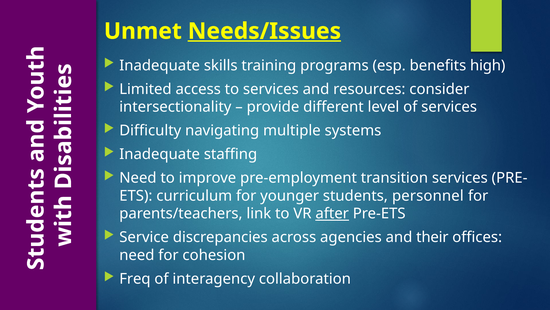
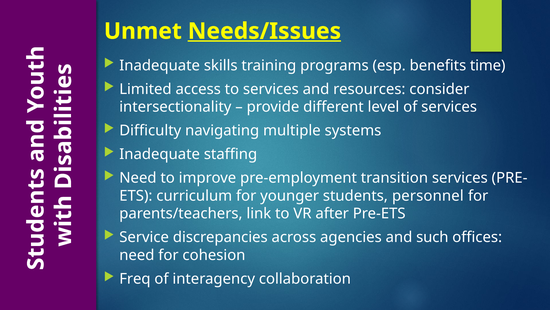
high: high -> time
after underline: present -> none
their: their -> such
